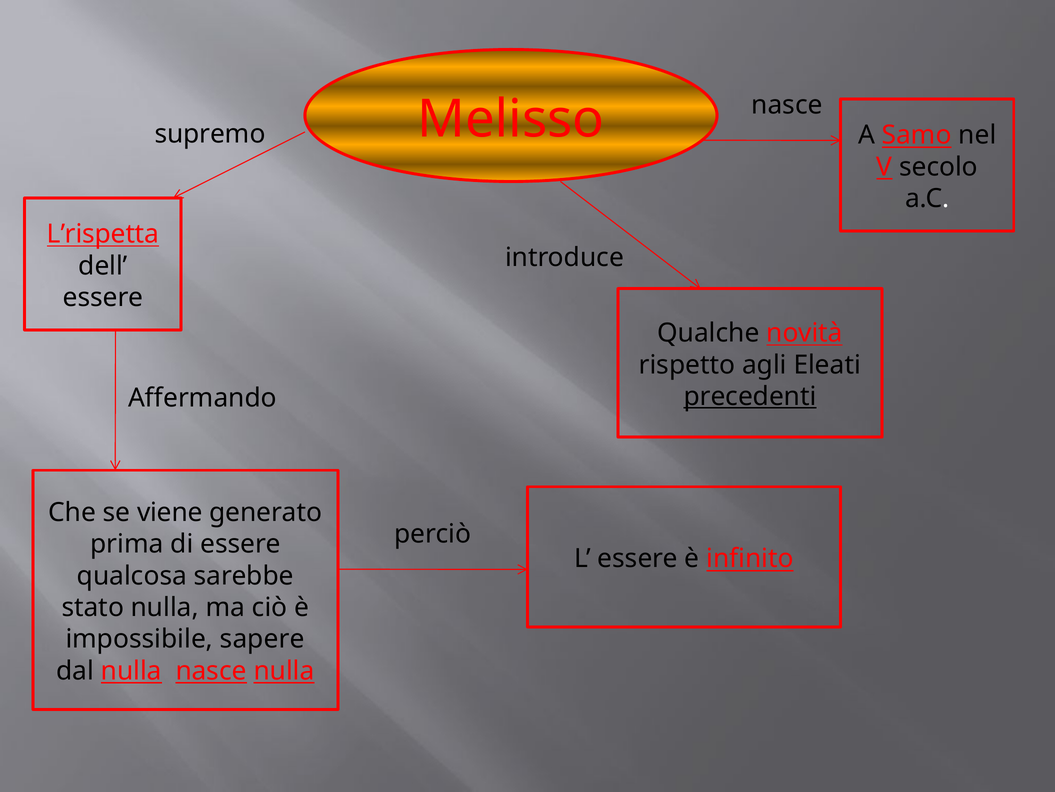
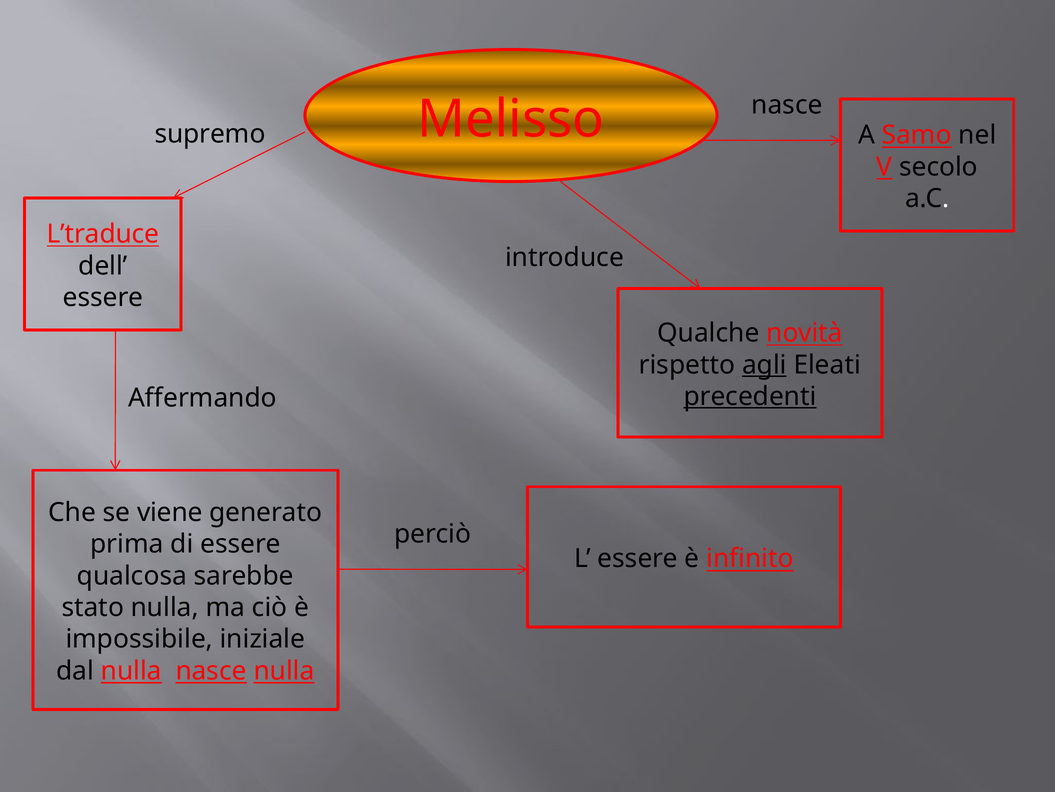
L’rispetta: L’rispetta -> L’traduce
agli underline: none -> present
sapere: sapere -> iniziale
